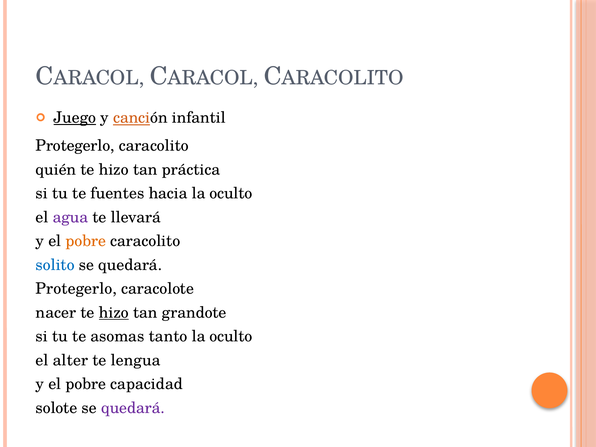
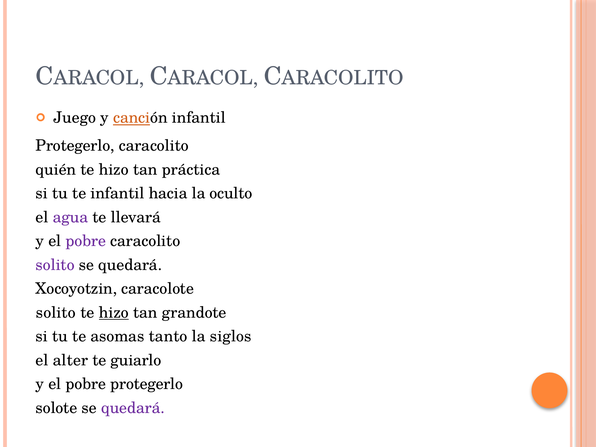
Juego underline: present -> none
te fuentes: fuentes -> infantil
pobre at (86, 241) colour: orange -> purple
solito at (55, 265) colour: blue -> purple
Protegerlo at (76, 289): Protegerlo -> Xocoyotzin
nacer at (56, 313): nacer -> solito
oculto at (231, 336): oculto -> siglos
lengua: lengua -> guiarlo
pobre capacidad: capacidad -> protegerlo
